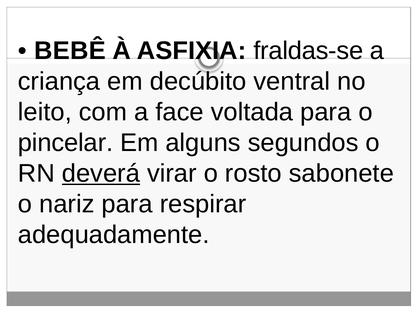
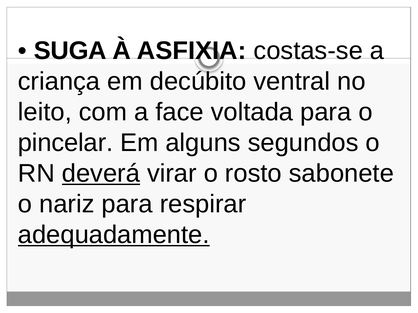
BEBÊ: BEBÊ -> SUGA
fraldas-se: fraldas-se -> costas-se
adequadamente underline: none -> present
